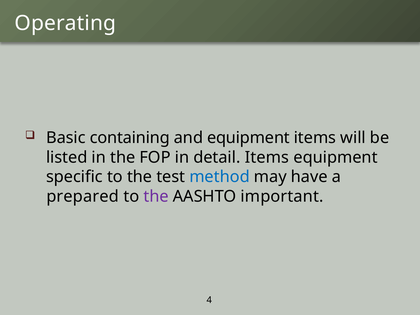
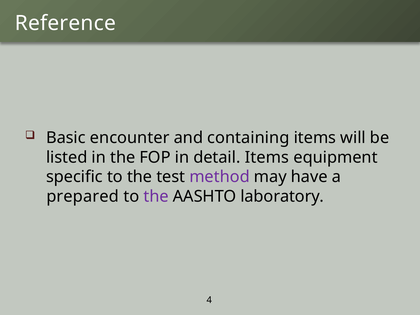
Operating: Operating -> Reference
containing: containing -> encounter
and equipment: equipment -> containing
method colour: blue -> purple
important: important -> laboratory
